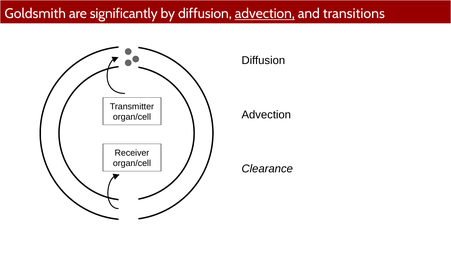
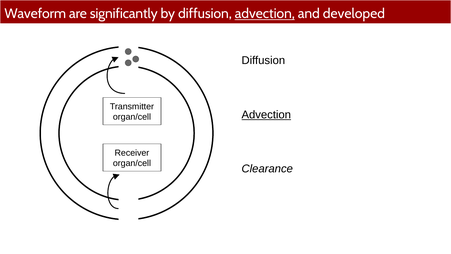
Goldsmith: Goldsmith -> Waveform
transitions: transitions -> developed
Advection at (266, 115) underline: none -> present
